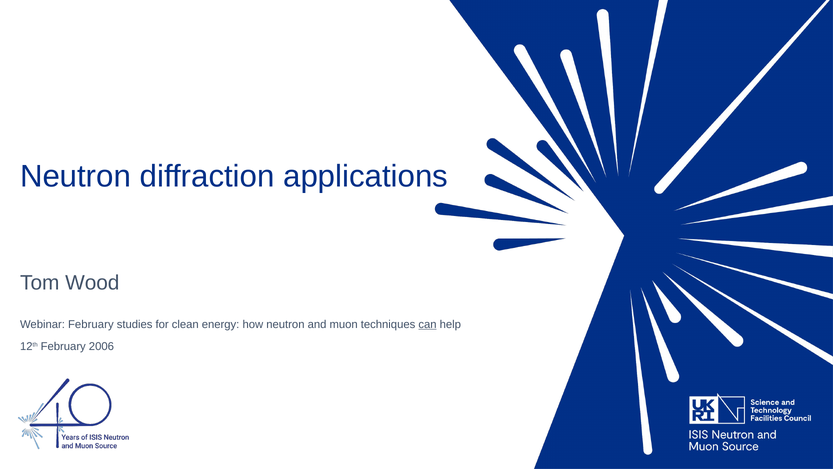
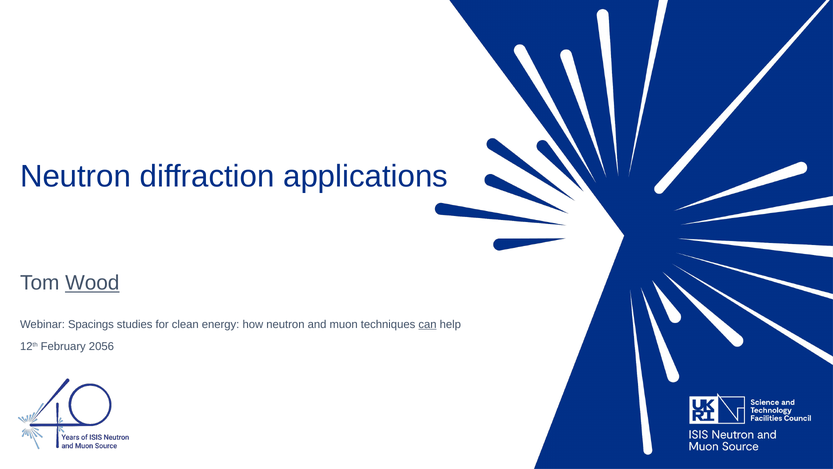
Wood underline: none -> present
Webinar February: February -> Spacings
2006: 2006 -> 2056
